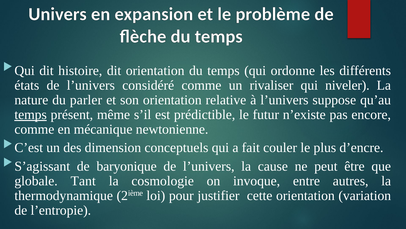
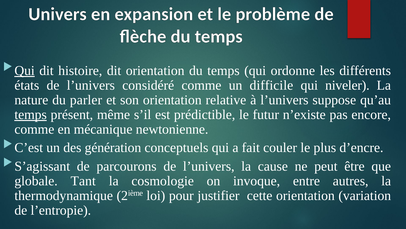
Qui at (25, 70) underline: none -> present
rivaliser: rivaliser -> difficile
dimension: dimension -> génération
baryonique: baryonique -> parcourons
